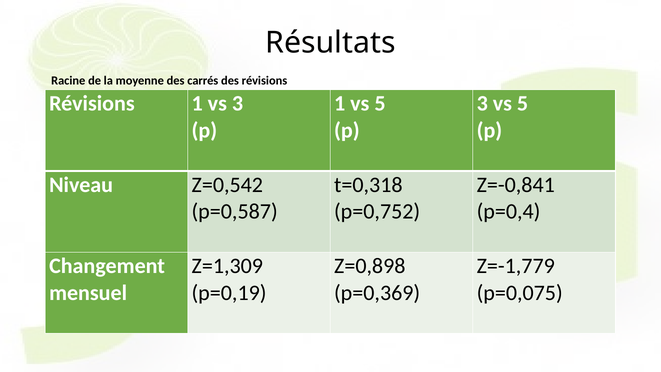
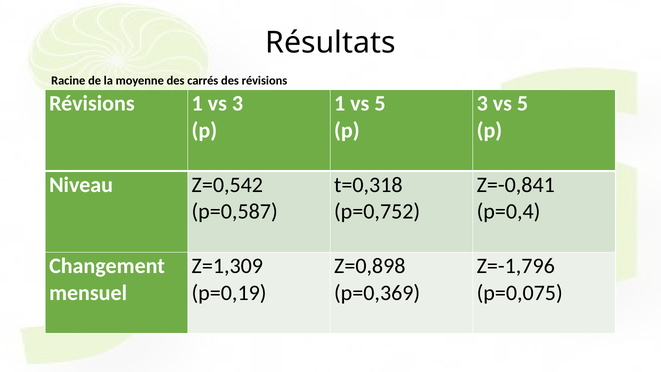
Z=-1,779: Z=-1,779 -> Z=-1,796
